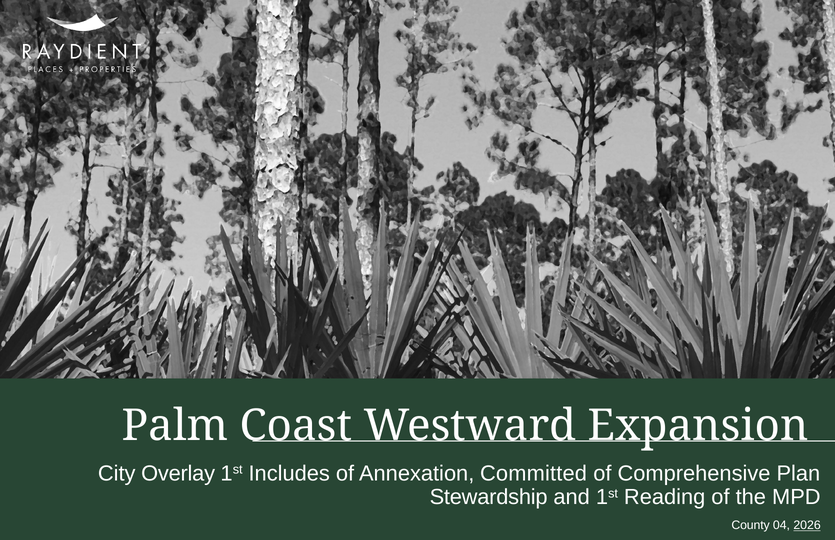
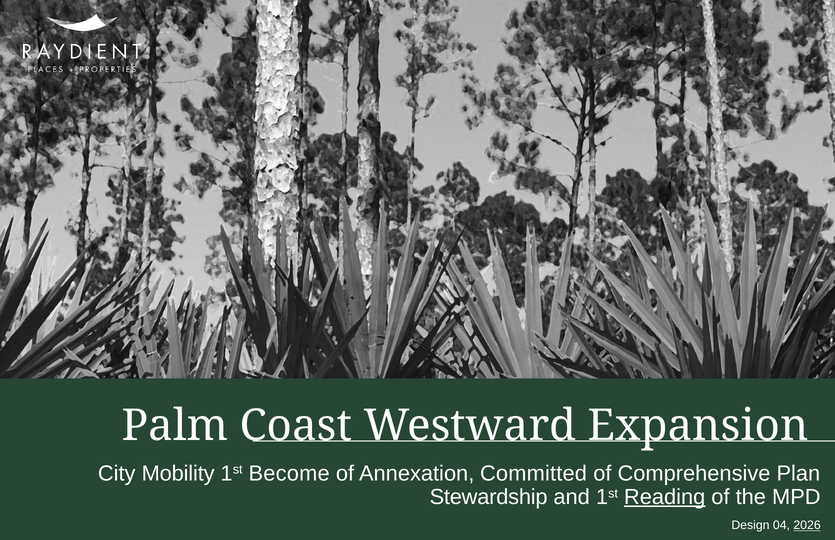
Overlay: Overlay -> Mobility
Includes: Includes -> Become
Reading underline: none -> present
County: County -> Design
